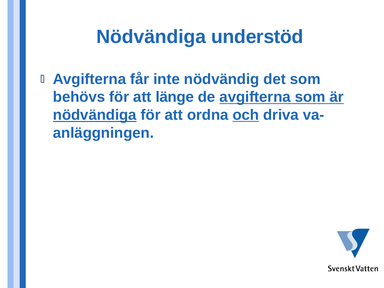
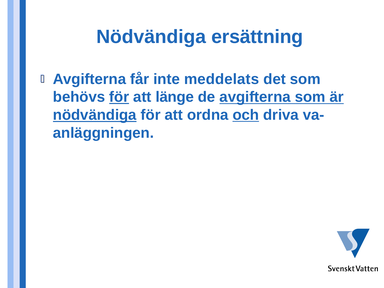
understöd: understöd -> ersättning
nödvändig: nödvändig -> meddelats
för at (119, 97) underline: none -> present
